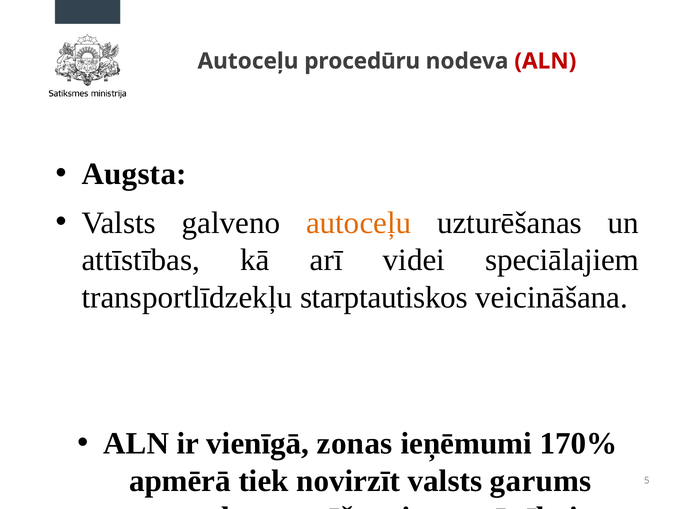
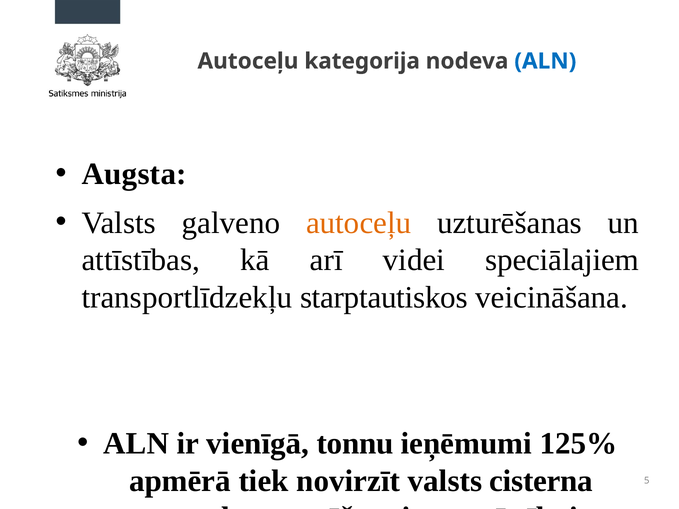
procedūru: procedūru -> kategorija
ALN at (545, 61) colour: red -> blue
zonas: zonas -> tonnu
170%: 170% -> 125%
garums: garums -> cisterna
